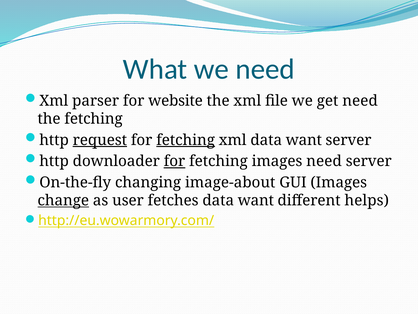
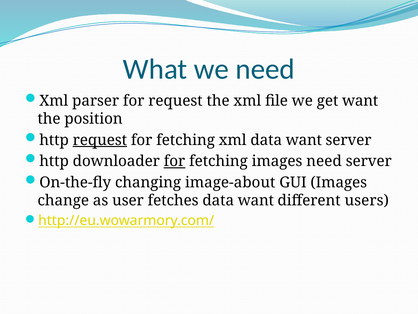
for website: website -> request
get need: need -> want
the fetching: fetching -> position
fetching at (186, 140) underline: present -> none
change underline: present -> none
helps: helps -> users
